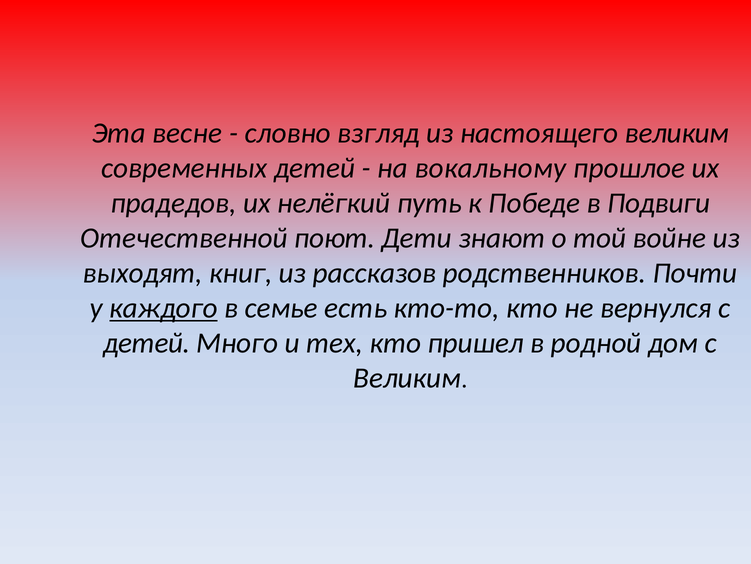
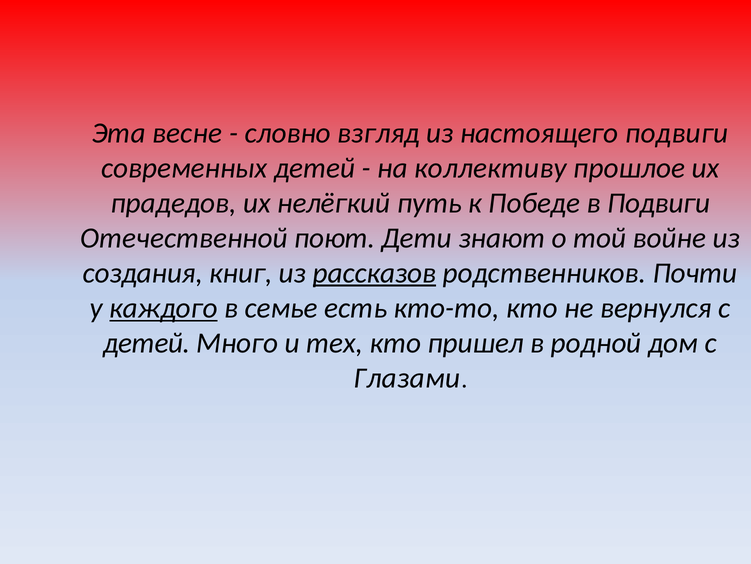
настоящего великим: великим -> подвиги
вокальному: вокальному -> коллективу
выходят: выходят -> создания
рассказов underline: none -> present
Великим at (407, 378): Великим -> Глазами
